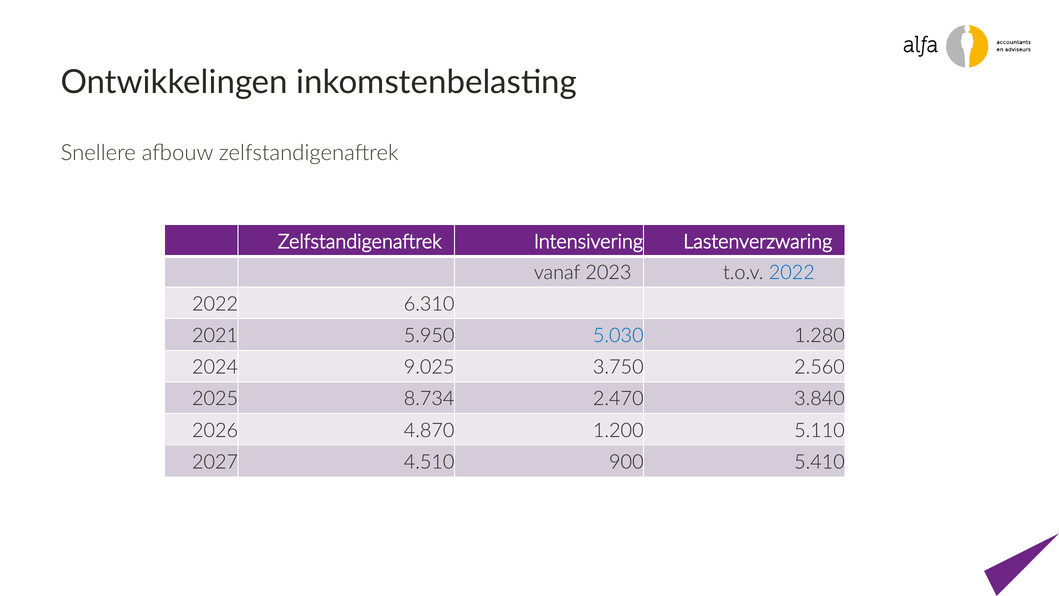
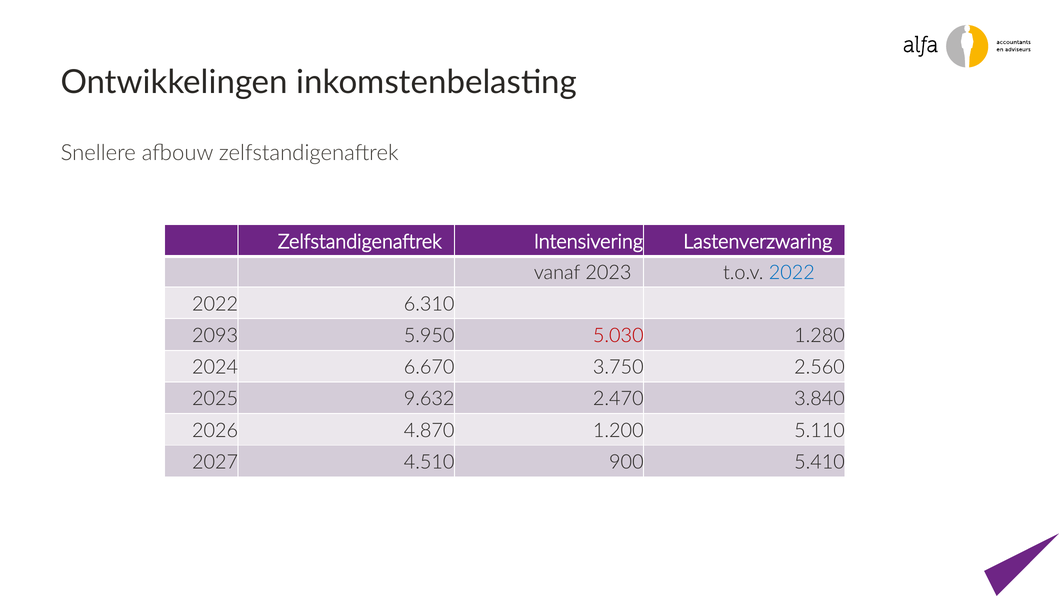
2021: 2021 -> 2093
5.030 colour: blue -> red
9.025: 9.025 -> 6.670
8.734: 8.734 -> 9.632
